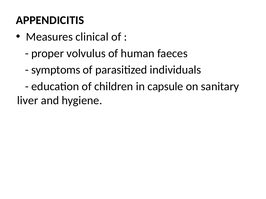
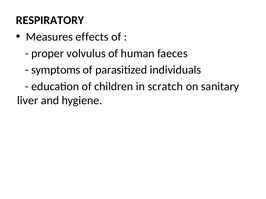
APPENDICITIS: APPENDICITIS -> RESPIRATORY
clinical: clinical -> effects
capsule: capsule -> scratch
